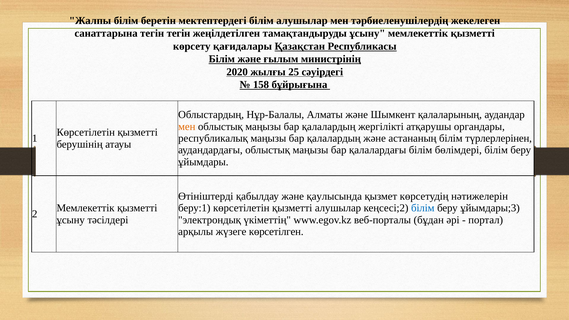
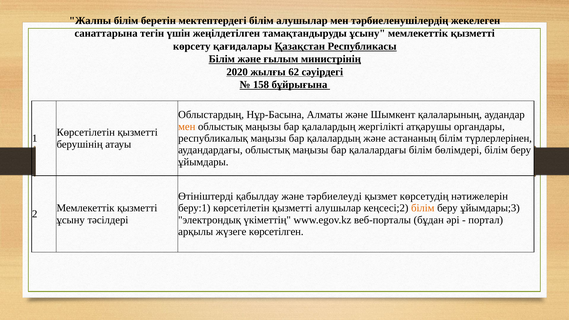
тегін тегін: тегін -> үшін
25: 25 -> 62
Нұр-Балалы: Нұр-Балалы -> Нұр-Басына
қаулысында: қаулысында -> тәрбиелеуді
білім at (423, 208) colour: blue -> orange
